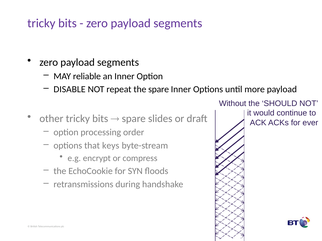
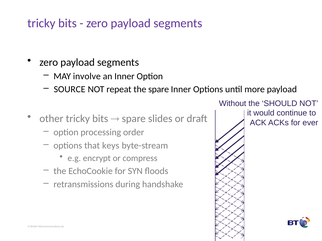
reliable: reliable -> involve
DISABLE: DISABLE -> SOURCE
